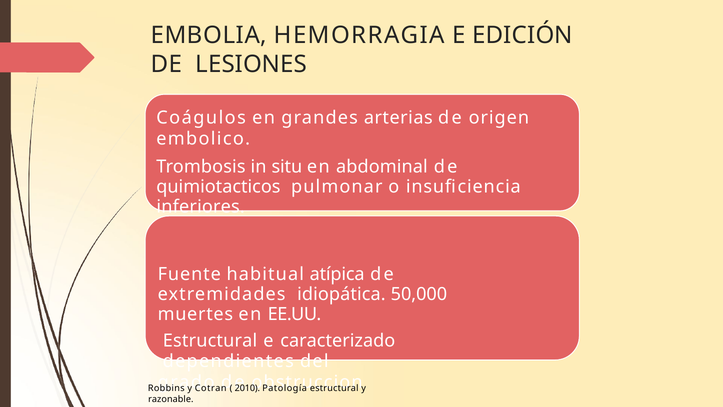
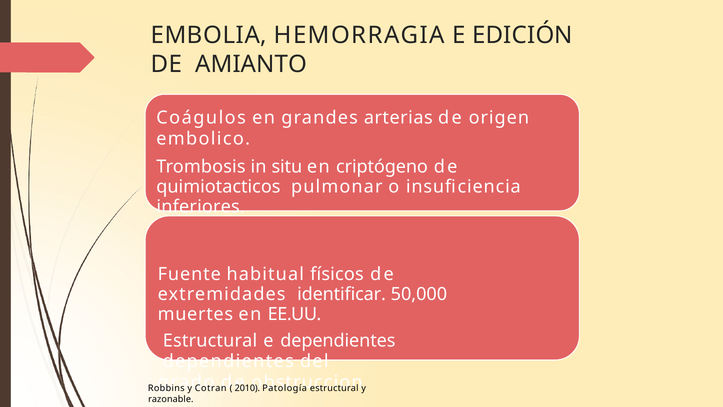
LESIONES: LESIONES -> AMIANTO
abdominal: abdominal -> criptógeno
atípica: atípica -> físicos
idiopática: idiopática -> identificar
e caracterizado: caracterizado -> dependientes
